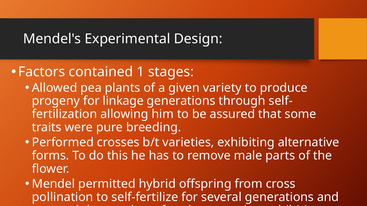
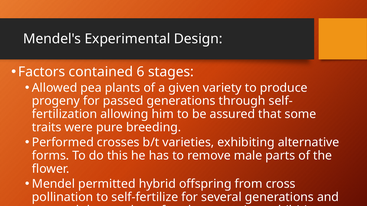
1: 1 -> 6
linkage: linkage -> passed
